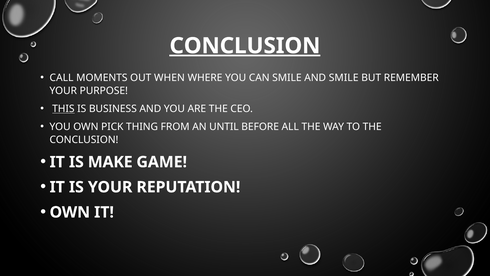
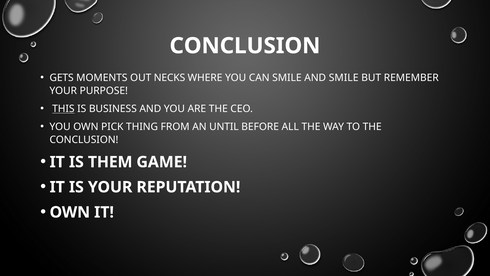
CONCLUSION at (245, 46) underline: present -> none
CALL: CALL -> GETS
WHEN: WHEN -> NECKS
MAKE: MAKE -> THEM
